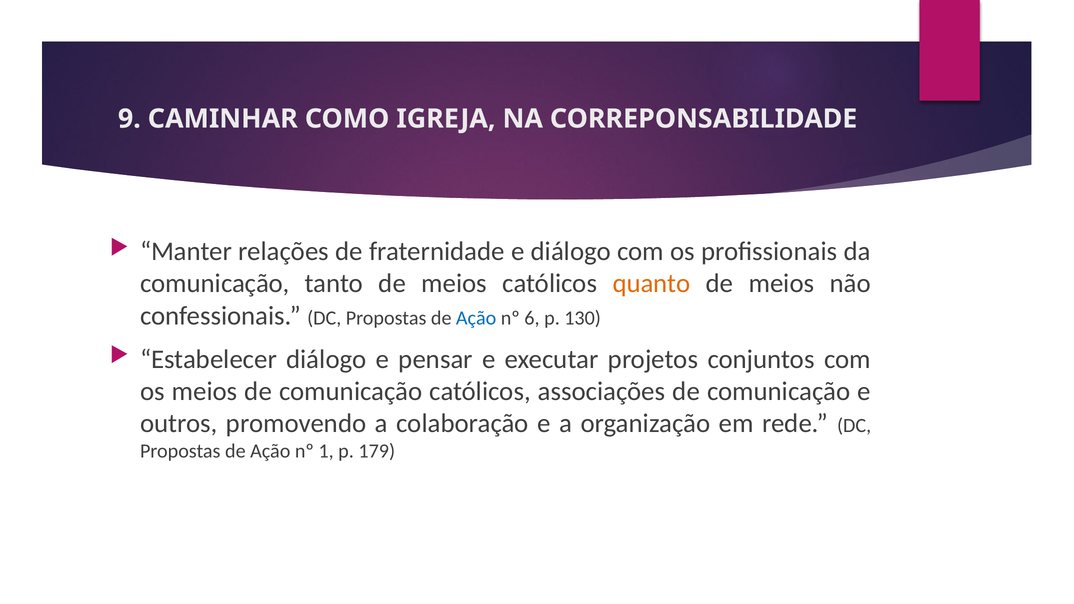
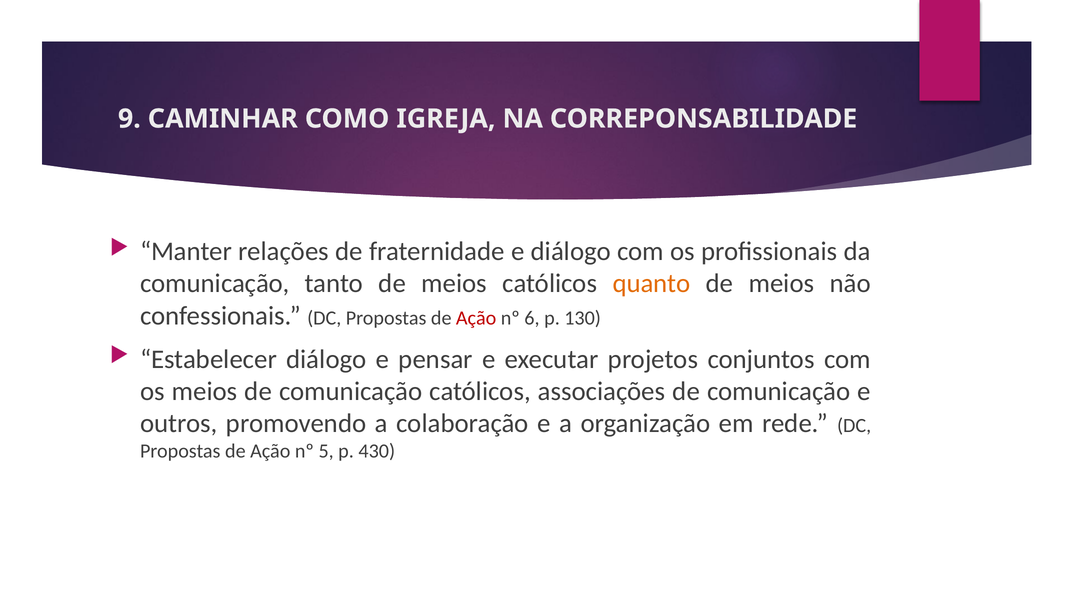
Ação at (476, 318) colour: blue -> red
1: 1 -> 5
179: 179 -> 430
